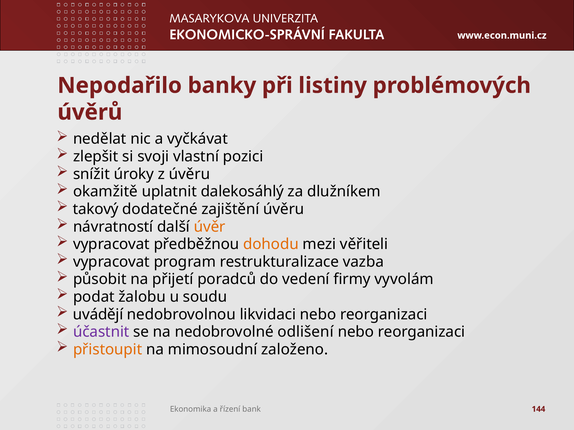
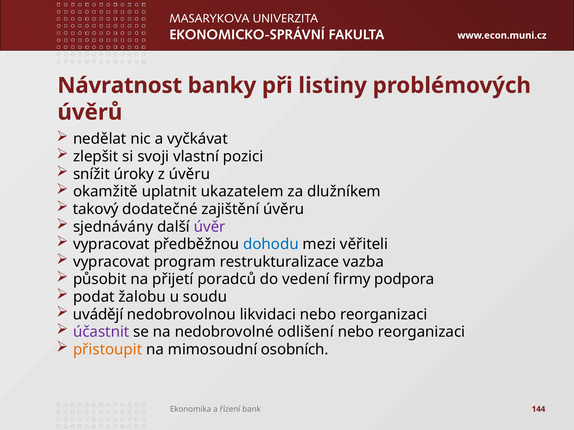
Nepodařilo: Nepodařilo -> Návratnost
dalekosáhlý: dalekosáhlý -> ukazatelem
návratností: návratností -> sjednávány
úvěr colour: orange -> purple
dohodu colour: orange -> blue
vyvolám: vyvolám -> podpora
založeno: založeno -> osobních
